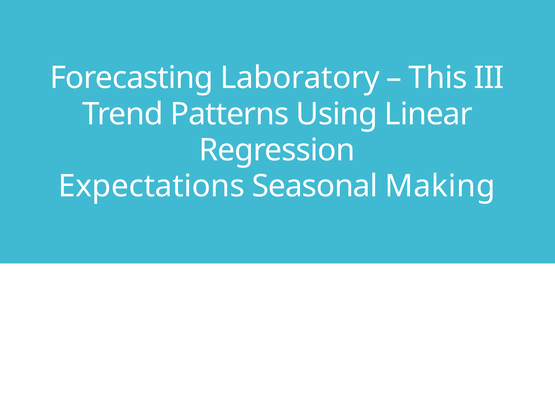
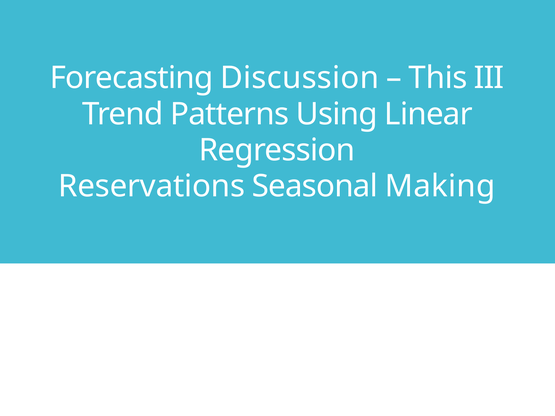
Laboratory: Laboratory -> Discussion
Expectations: Expectations -> Reservations
